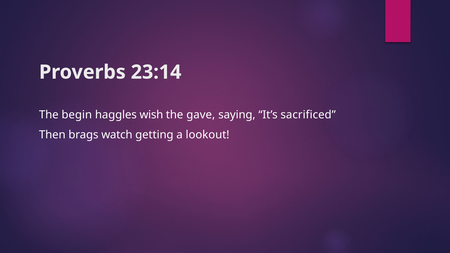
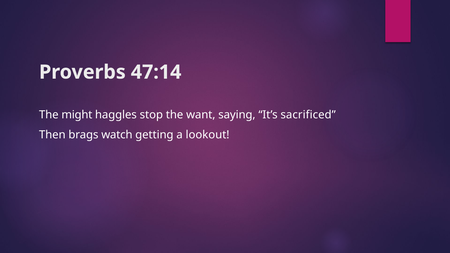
23:14: 23:14 -> 47:14
begin: begin -> might
wish: wish -> stop
gave: gave -> want
